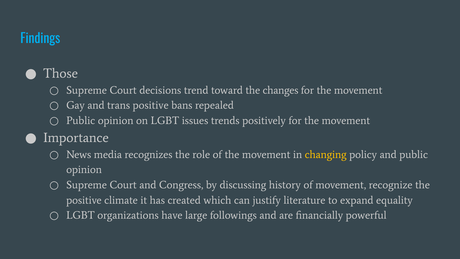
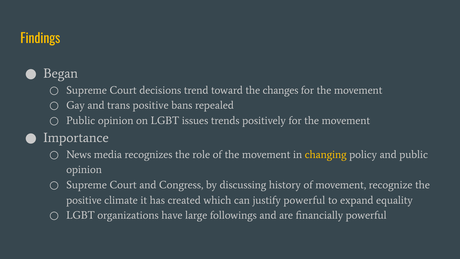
Findings colour: light blue -> yellow
Those: Those -> Began
justify literature: literature -> powerful
